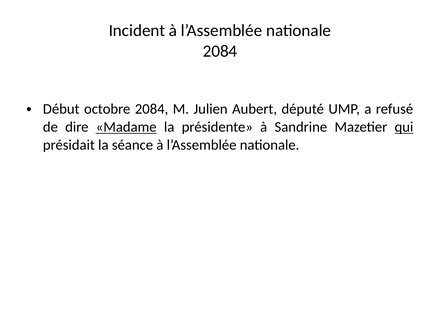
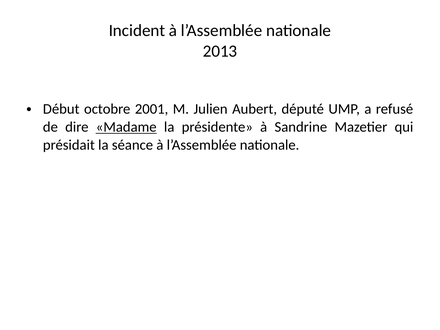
2084 at (220, 51): 2084 -> 2013
octobre 2084: 2084 -> 2001
qui underline: present -> none
